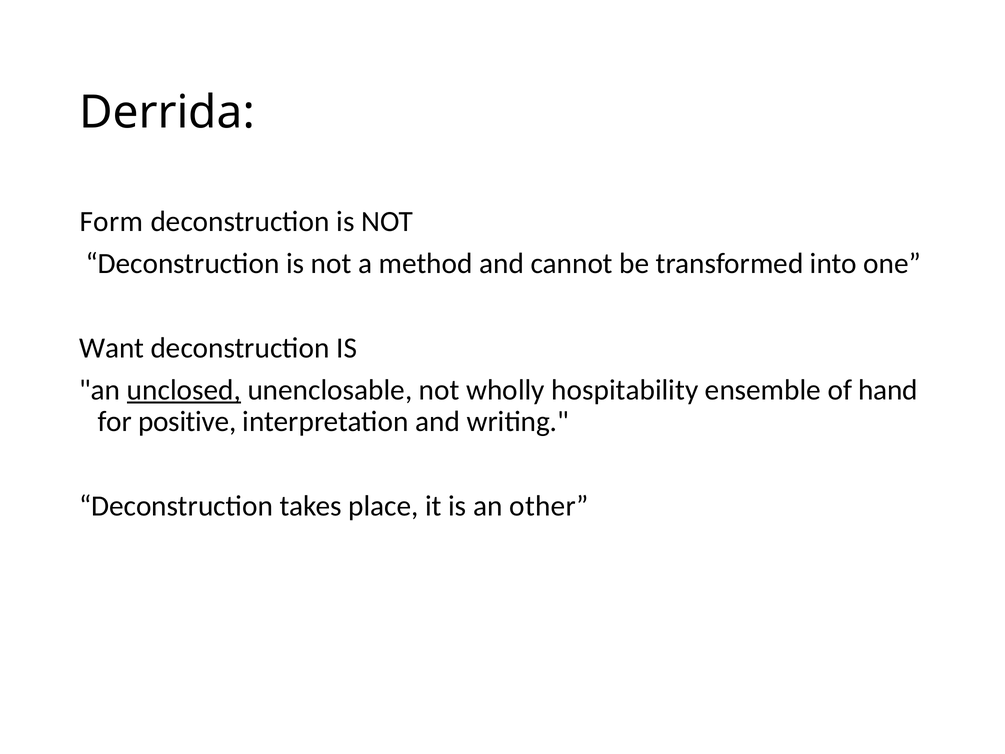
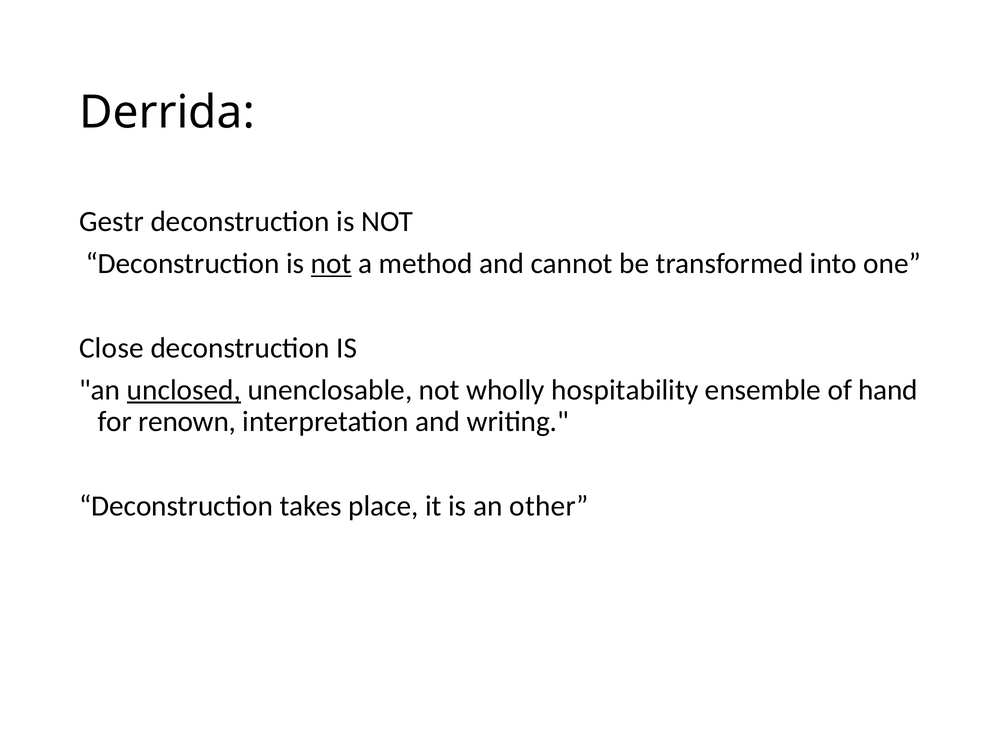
Form: Form -> Gestr
not at (331, 263) underline: none -> present
Want: Want -> Close
positive: positive -> renown
